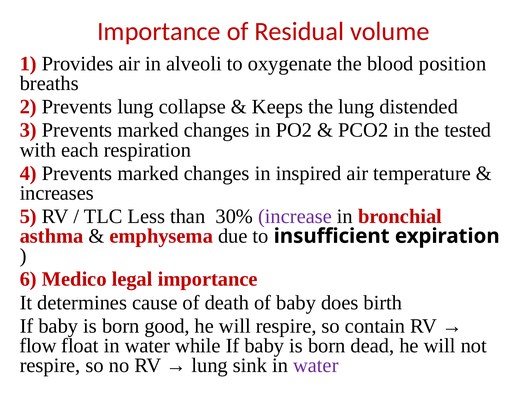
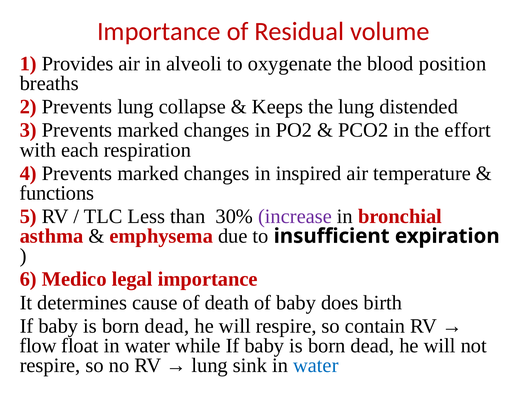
tested: tested -> effort
increases: increases -> functions
good at (167, 326): good -> dead
water at (316, 366) colour: purple -> blue
